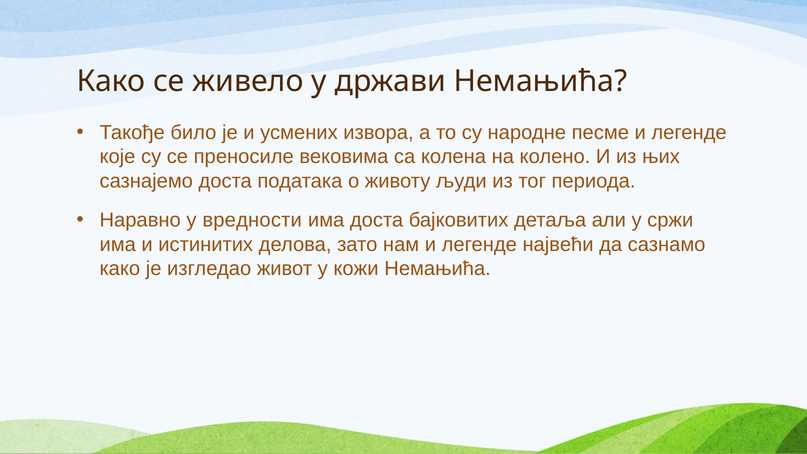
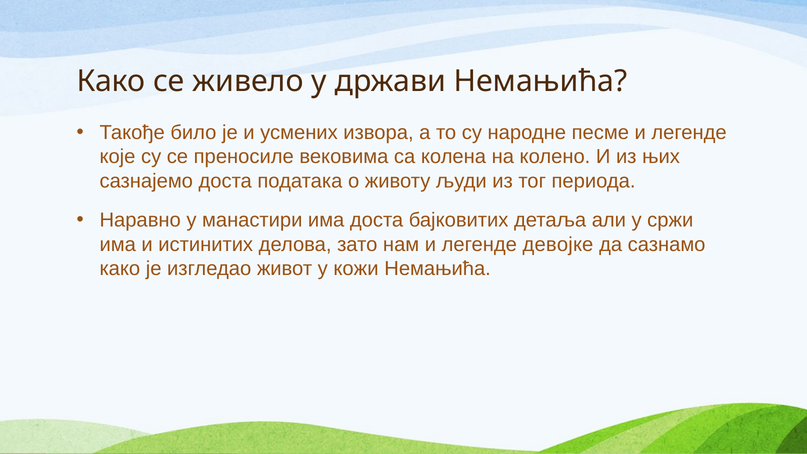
вредности: вредности -> манастири
највећи: највећи -> девојке
